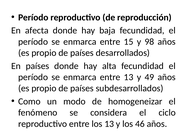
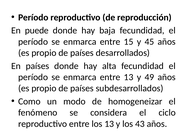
afecta: afecta -> puede
98: 98 -> 45
46: 46 -> 43
